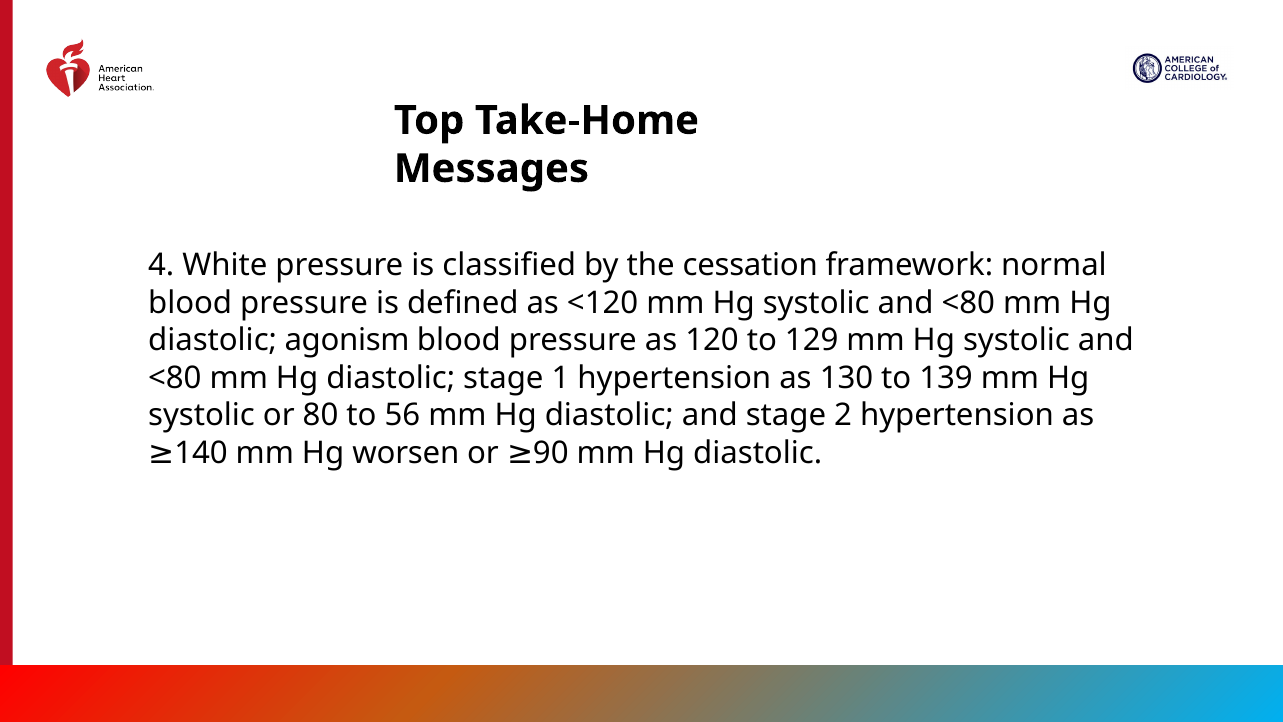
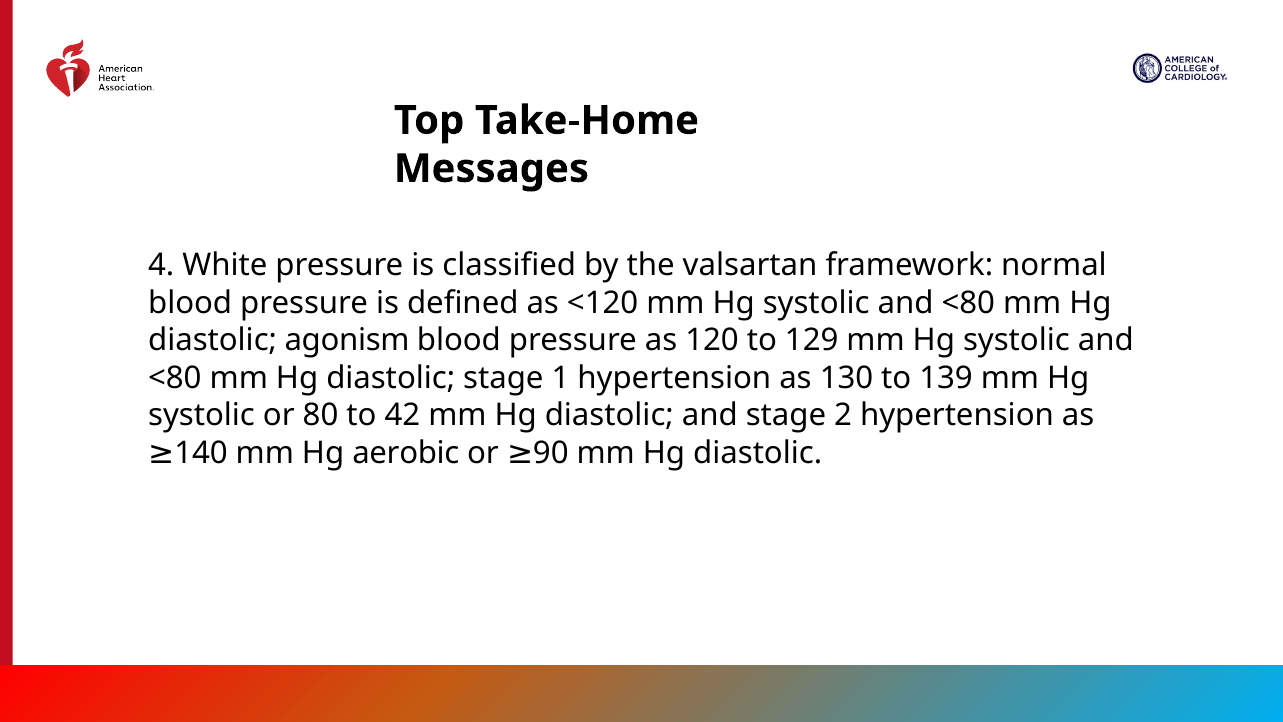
cessation: cessation -> valsartan
56: 56 -> 42
worsen: worsen -> aerobic
